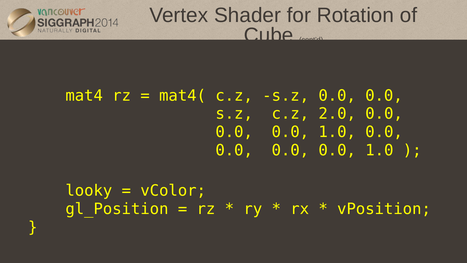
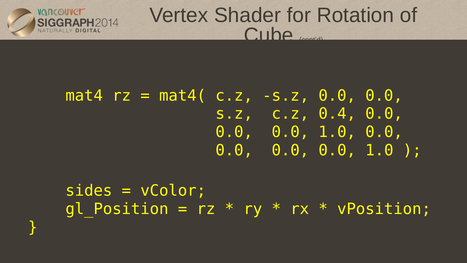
2.0: 2.0 -> 0.4
looky: looky -> sides
